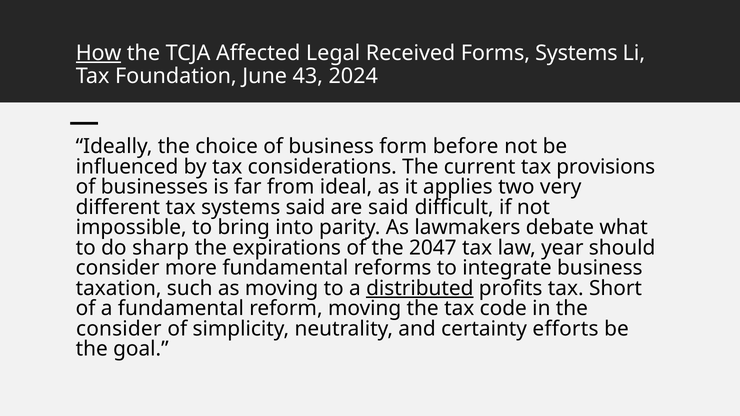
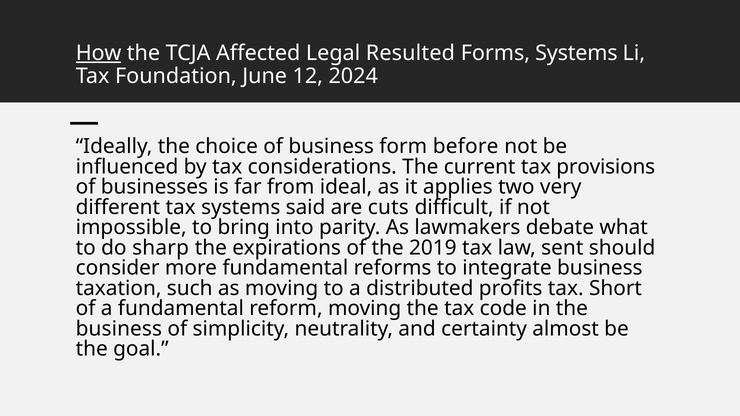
Received: Received -> Resulted
43: 43 -> 12
are said: said -> cuts
2047: 2047 -> 2019
year: year -> sent
distributed underline: present -> none
consider at (119, 329): consider -> business
efforts: efforts -> almost
